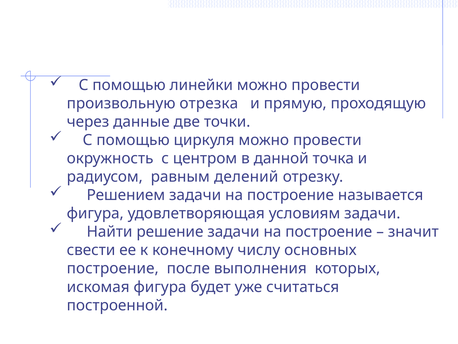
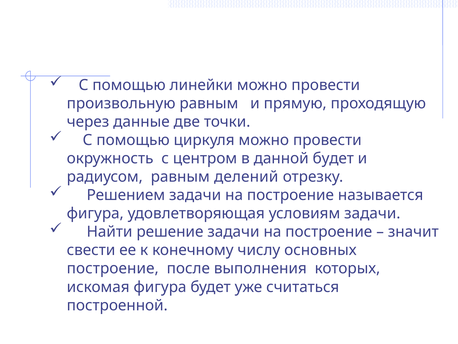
произвольную отрезка: отрезка -> равным
данной точка: точка -> будет
